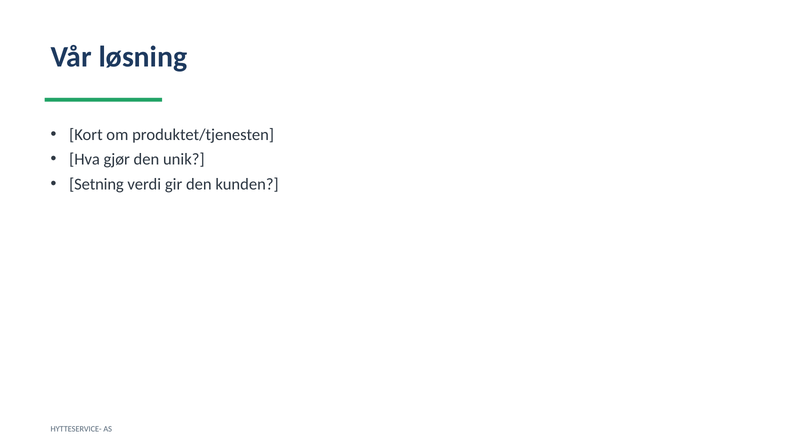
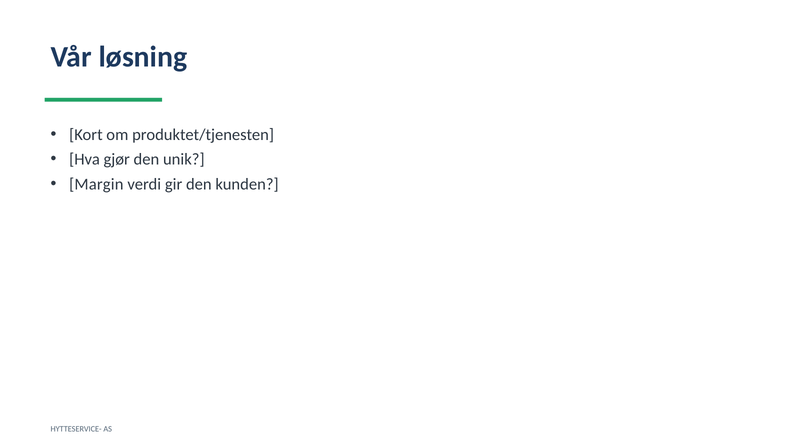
Setning: Setning -> Margin
